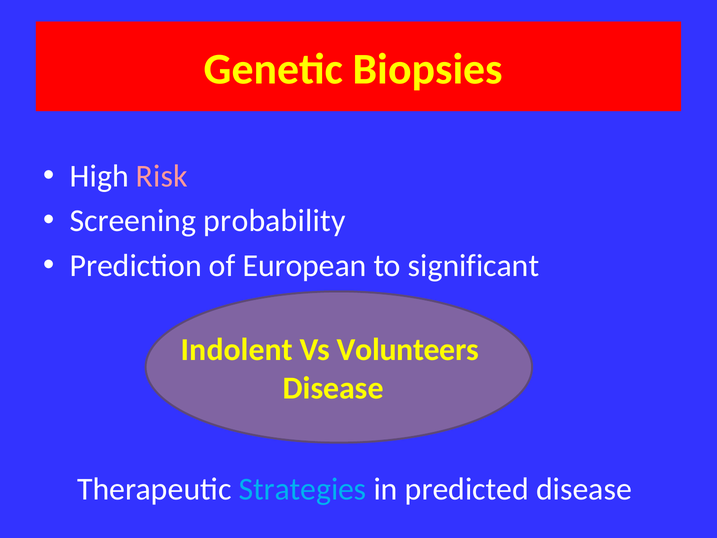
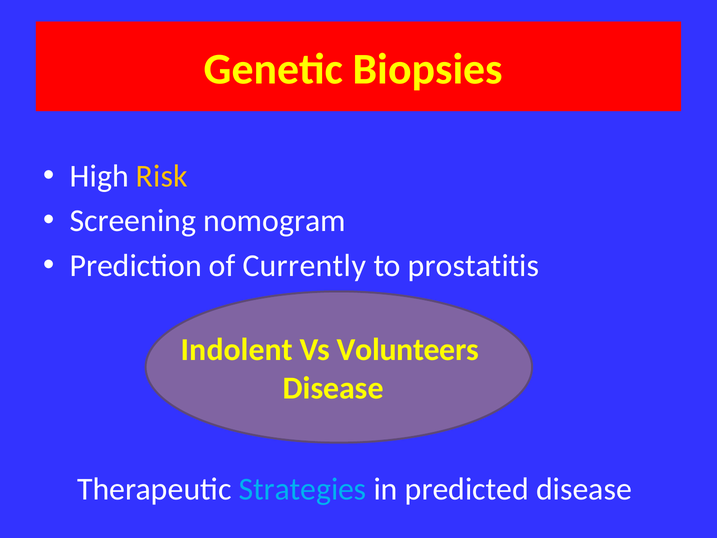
Risk colour: pink -> yellow
probability: probability -> nomogram
European: European -> Currently
significant: significant -> prostatitis
